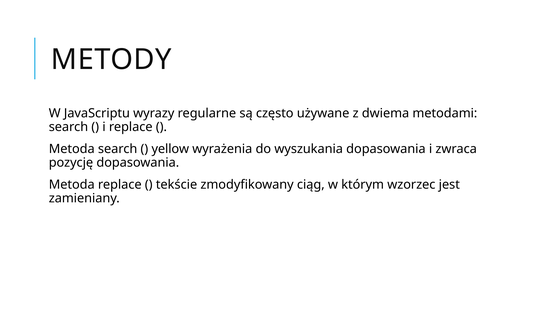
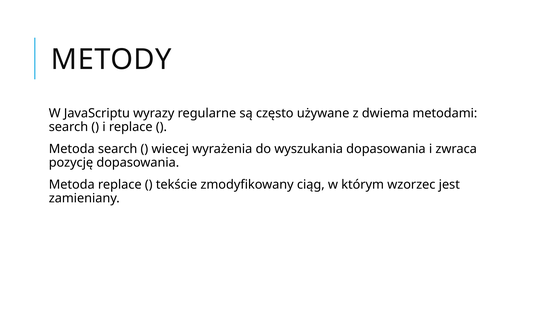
yellow: yellow -> wiecej
